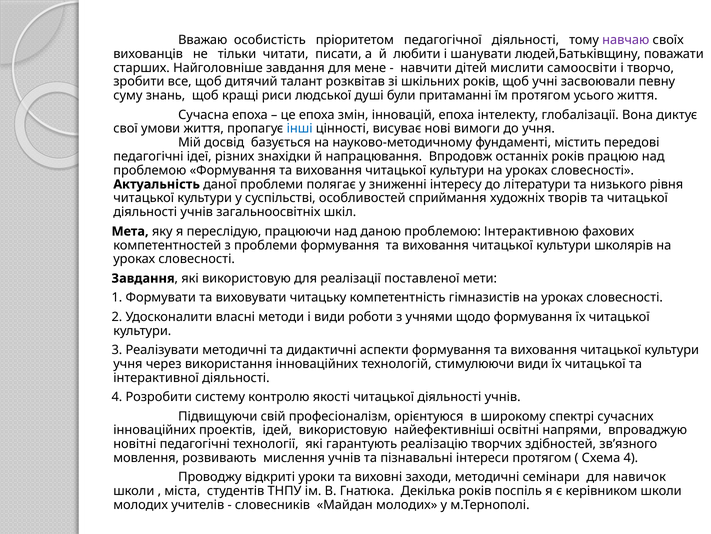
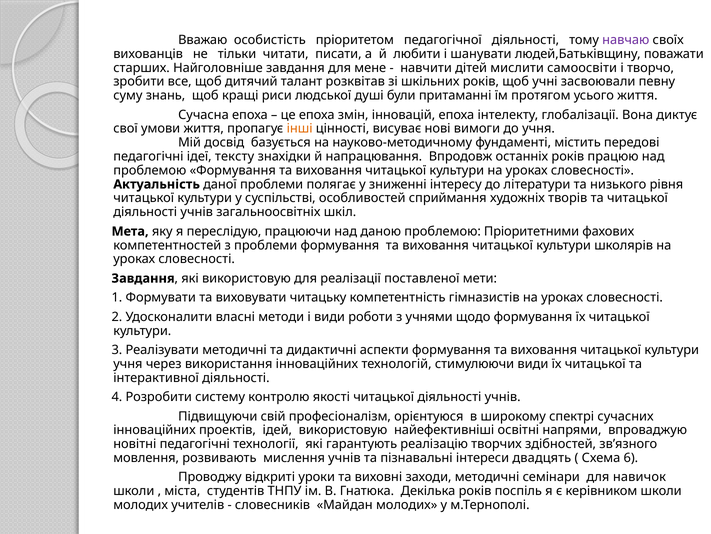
інші colour: blue -> orange
різних: різних -> тексту
Інтерактивною: Інтерактивною -> Пріоритетними
інтереси протягом: протягом -> двадцять
Схема 4: 4 -> 6
